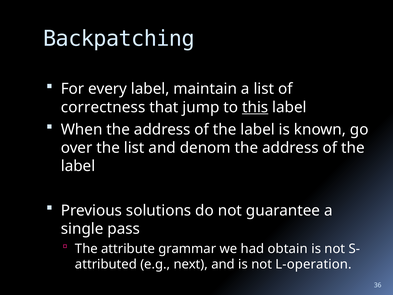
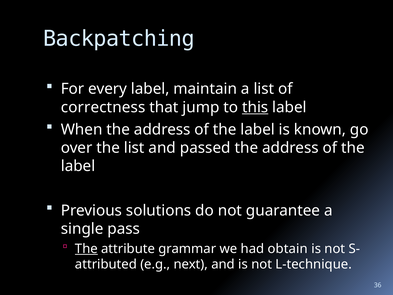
denom: denom -> passed
The at (86, 248) underline: none -> present
L-operation: L-operation -> L-technique
